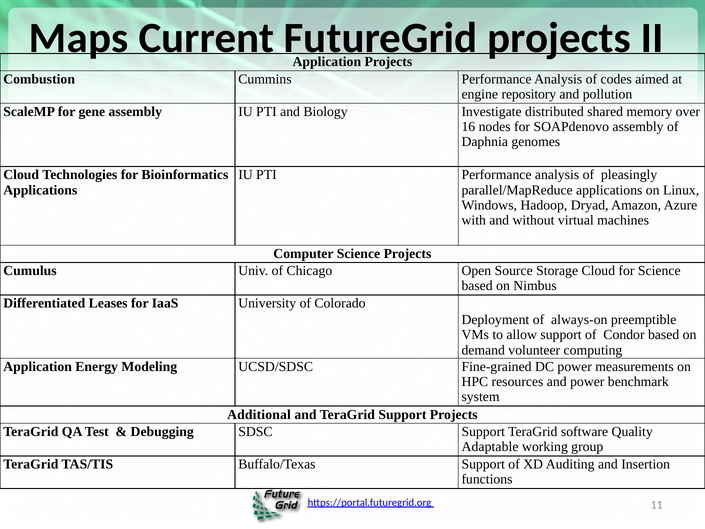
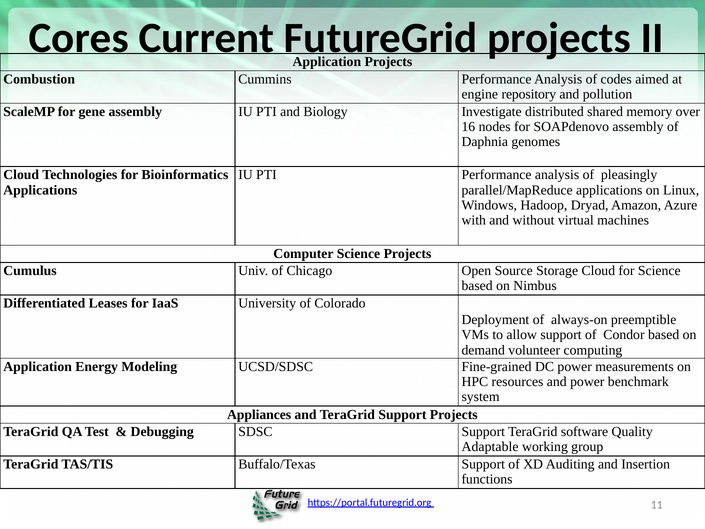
Maps: Maps -> Cores
Additional: Additional -> Appliances
